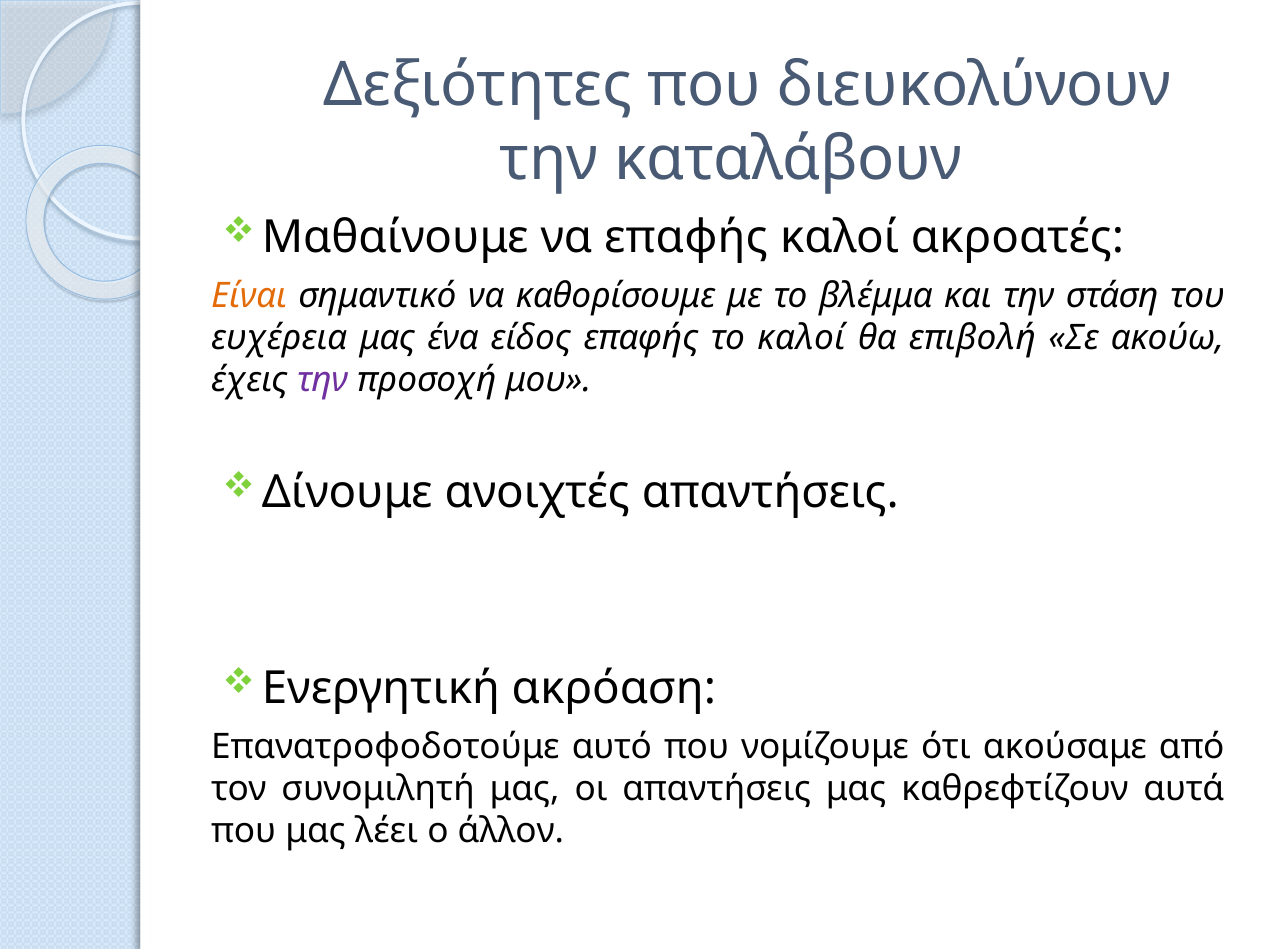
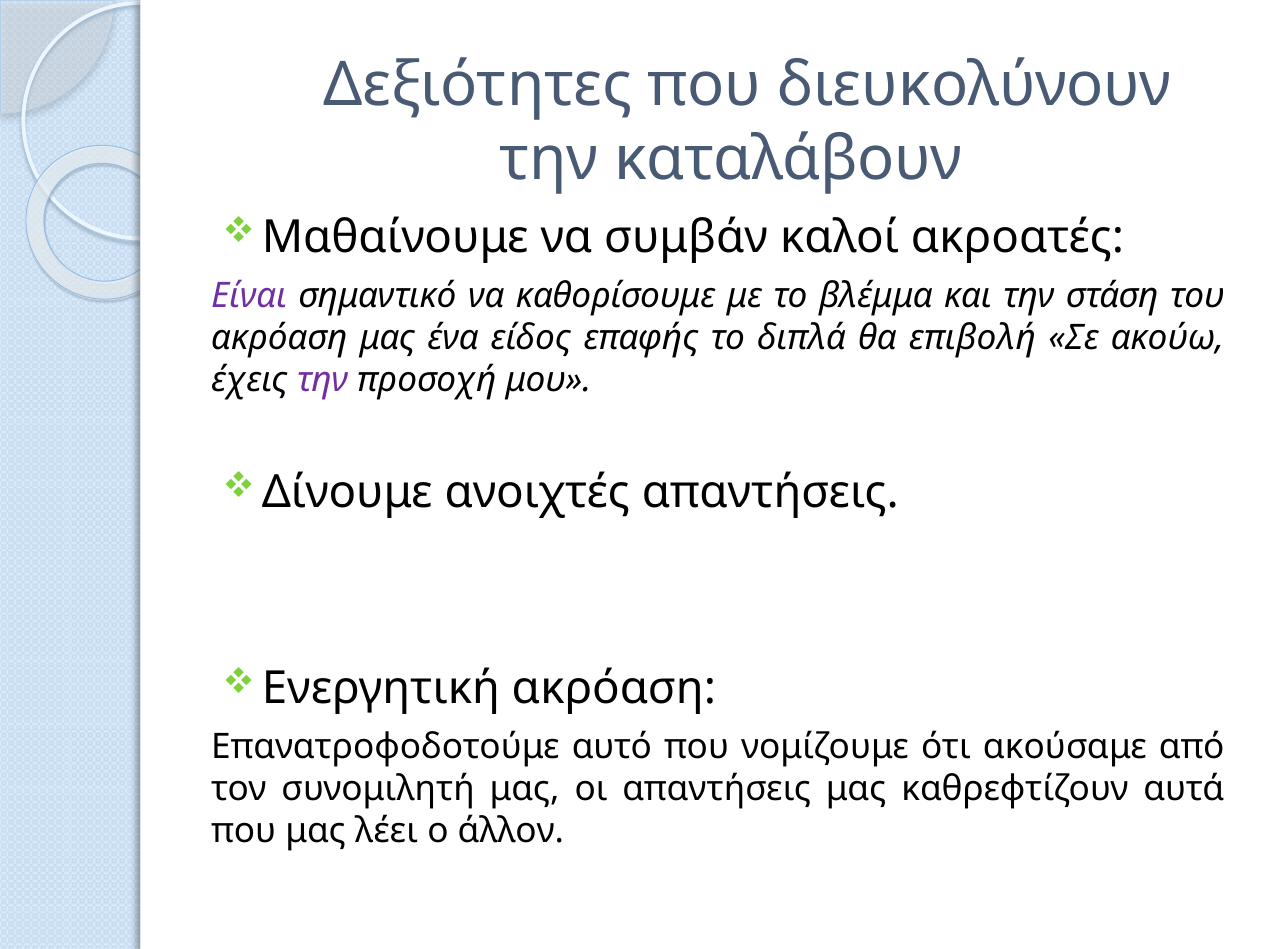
να επαφής: επαφής -> συμβάν
Είναι colour: orange -> purple
ευχέρεια at (279, 338): ευχέρεια -> ακρόαση
το καλοί: καλοί -> διπλά
